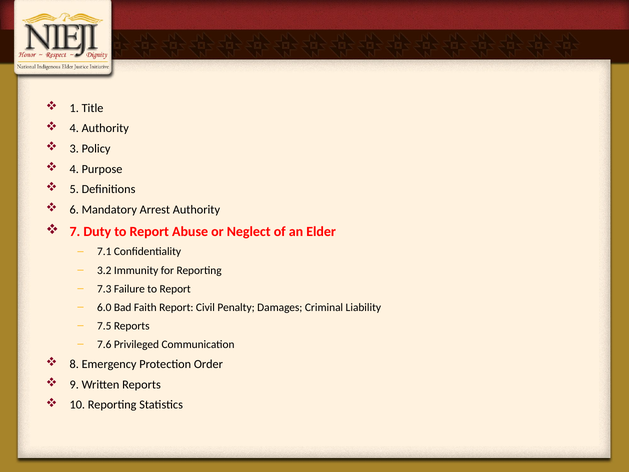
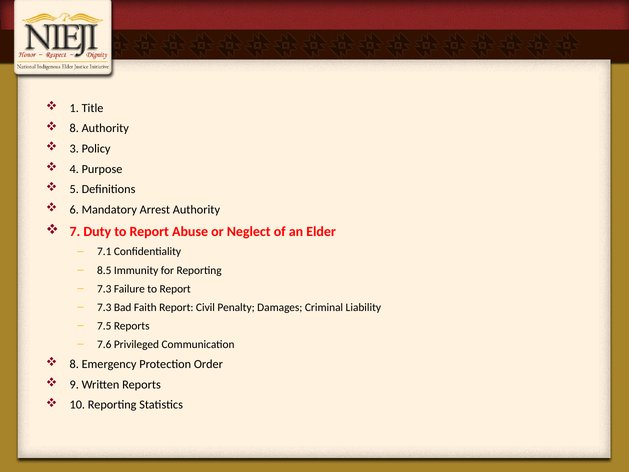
4 at (74, 128): 4 -> 8
3.2: 3.2 -> 8.5
6.0 at (104, 307): 6.0 -> 7.3
